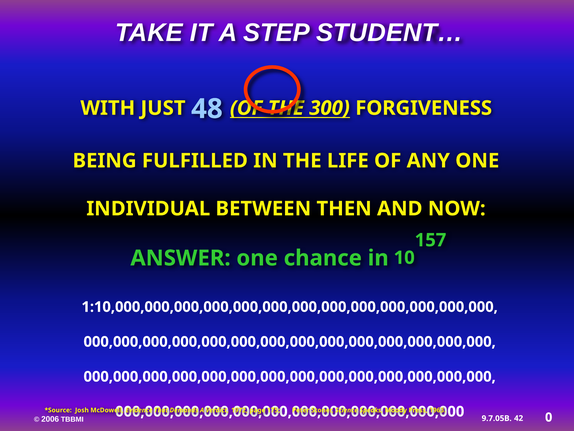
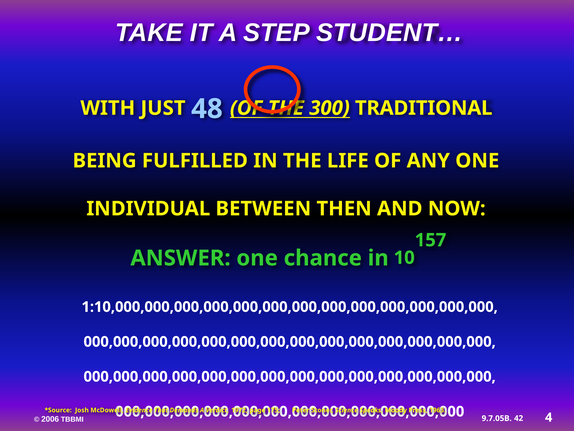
FORGIVENESS: FORGIVENESS -> TRADITIONAL
0: 0 -> 4
